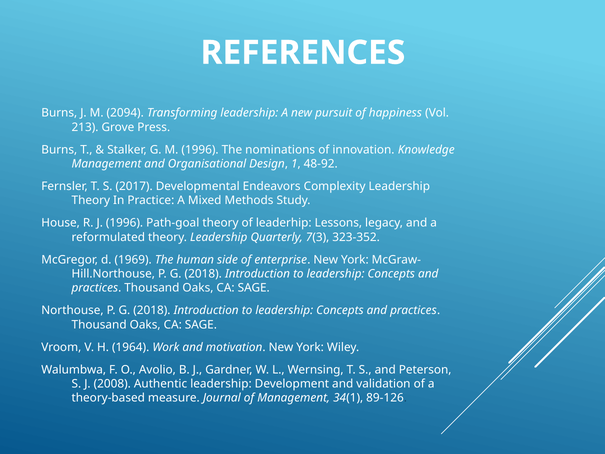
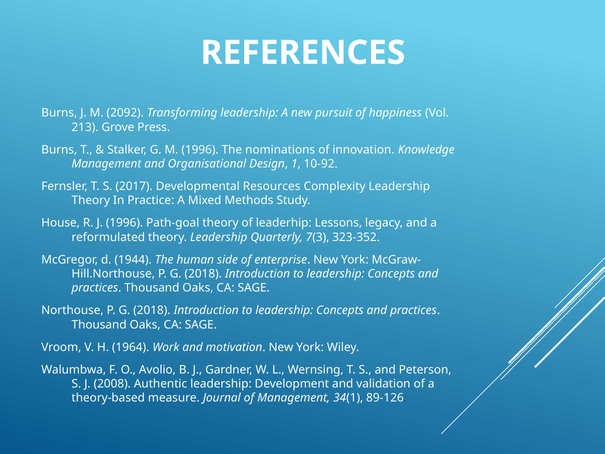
2094: 2094 -> 2092
48-92: 48-92 -> 10-92
Endeavors: Endeavors -> Resources
1969: 1969 -> 1944
